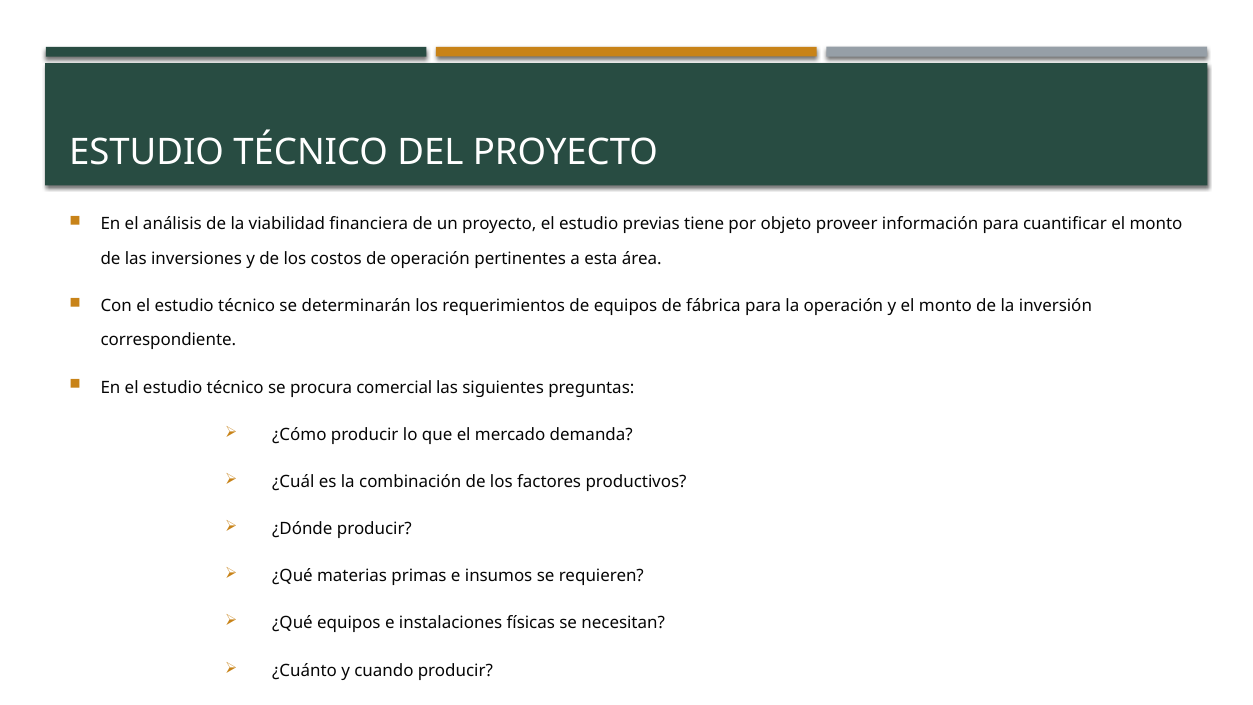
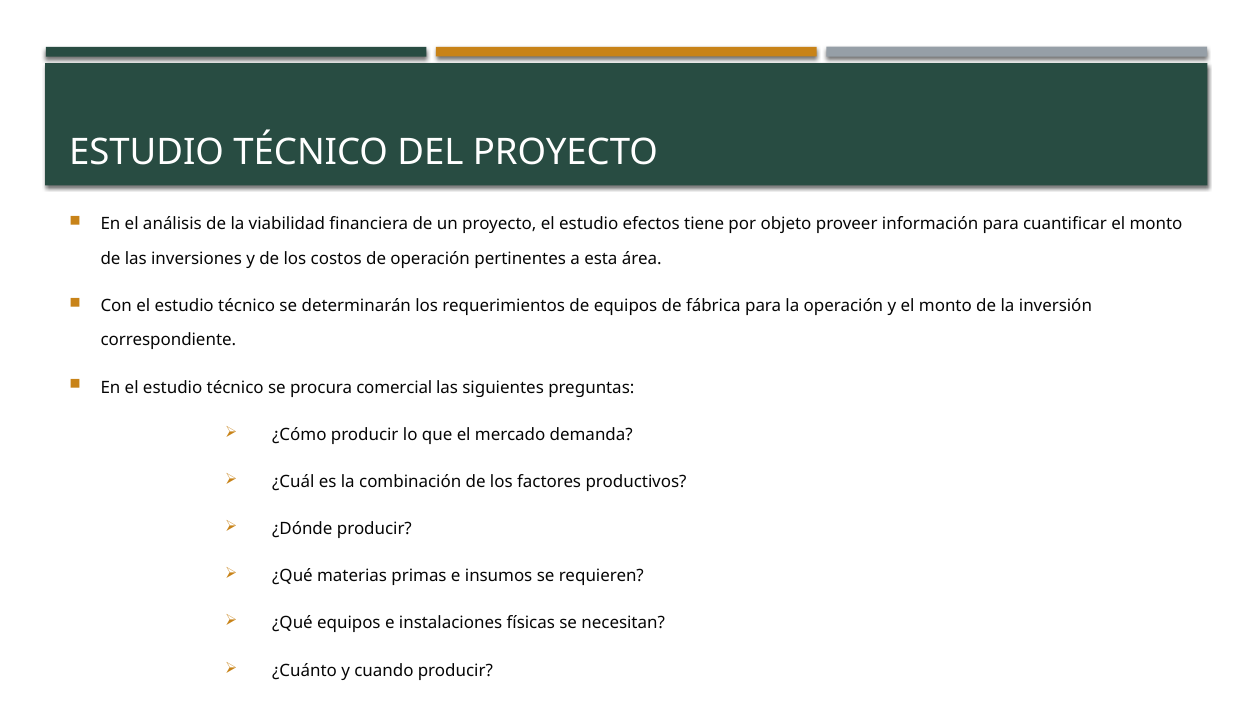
previas: previas -> efectos
